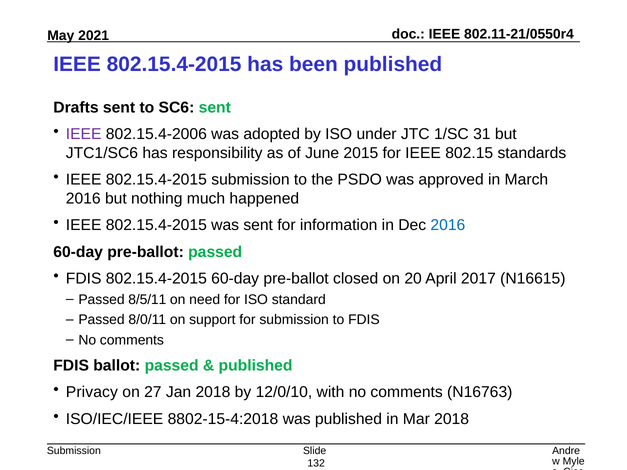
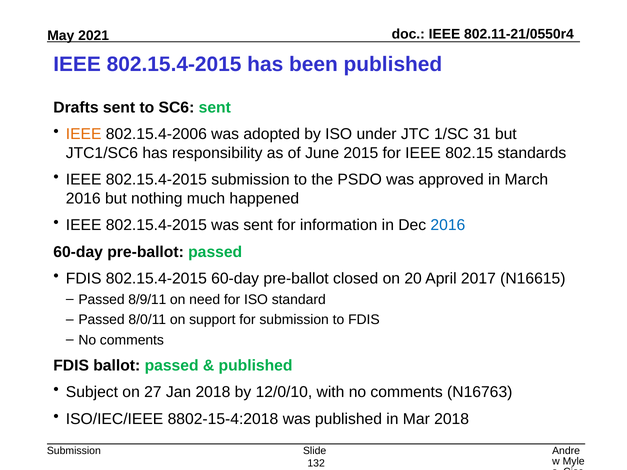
IEEE at (84, 134) colour: purple -> orange
8/5/11: 8/5/11 -> 8/9/11
Privacy: Privacy -> Subject
